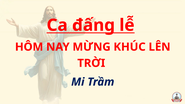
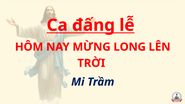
KHÚC: KHÚC -> LONG
